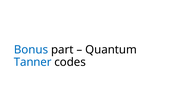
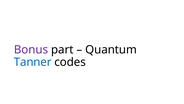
Bonus colour: blue -> purple
